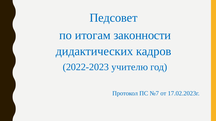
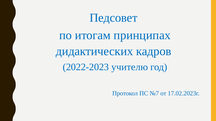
законности: законности -> принципах
